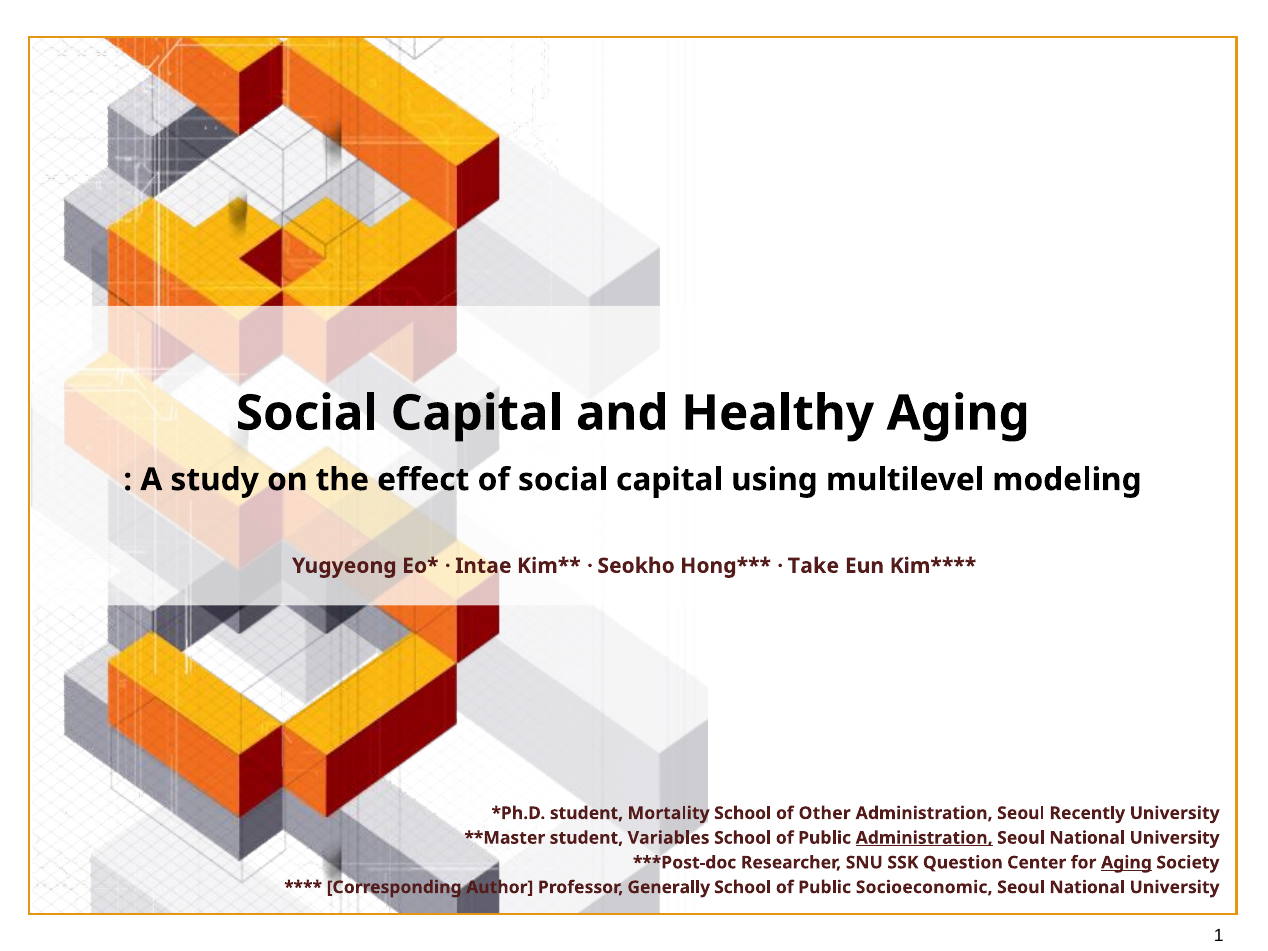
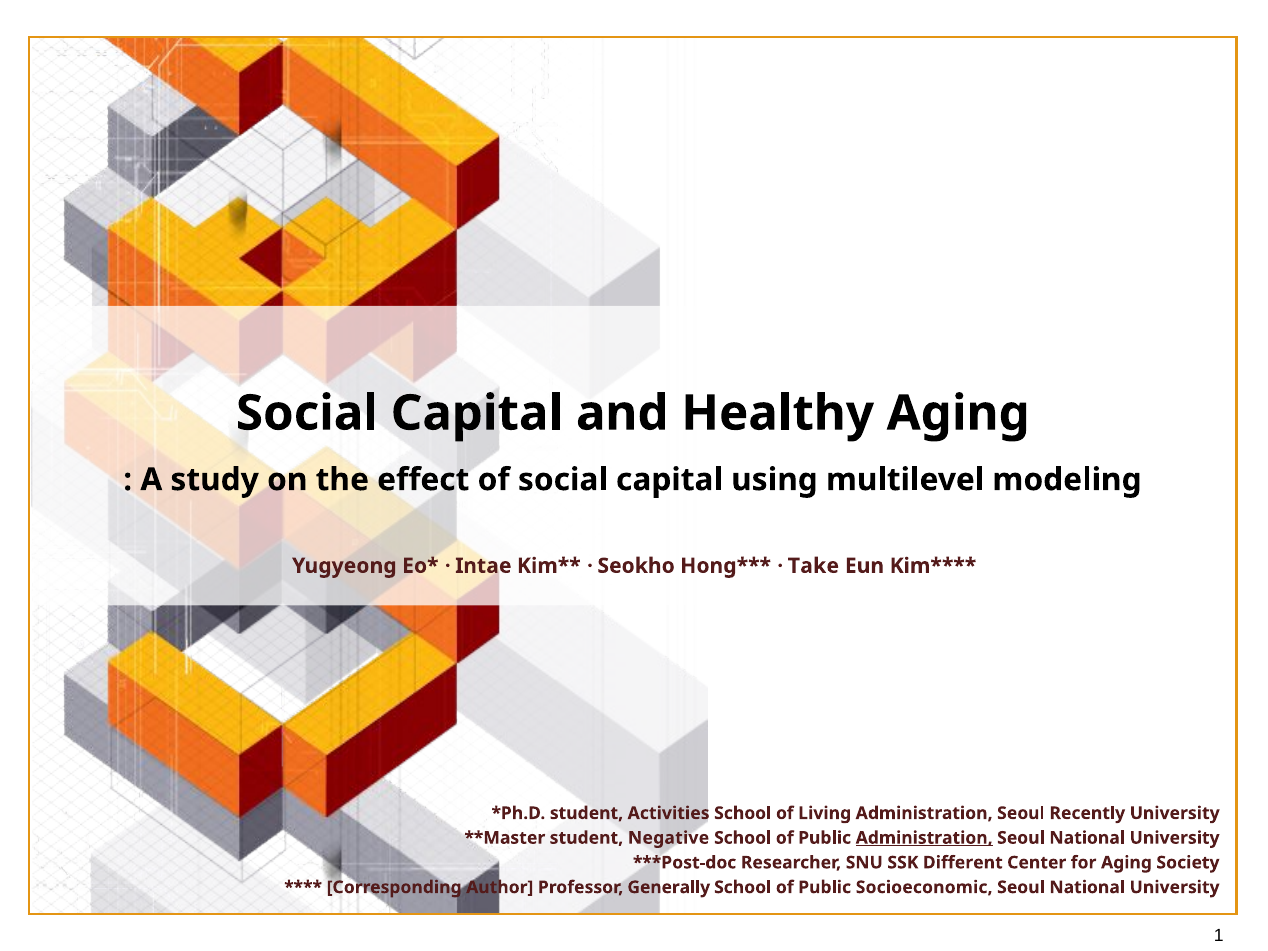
Mortality: Mortality -> Activities
Other: Other -> Living
Variables: Variables -> Negative
Question: Question -> Different
Aging at (1126, 863) underline: present -> none
